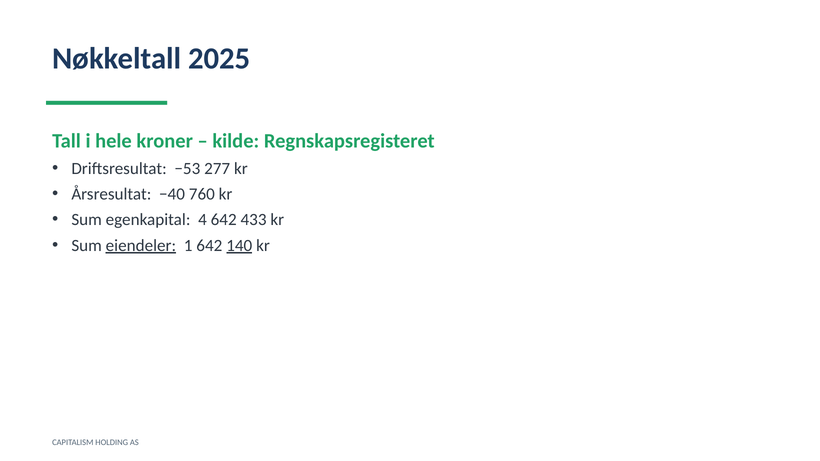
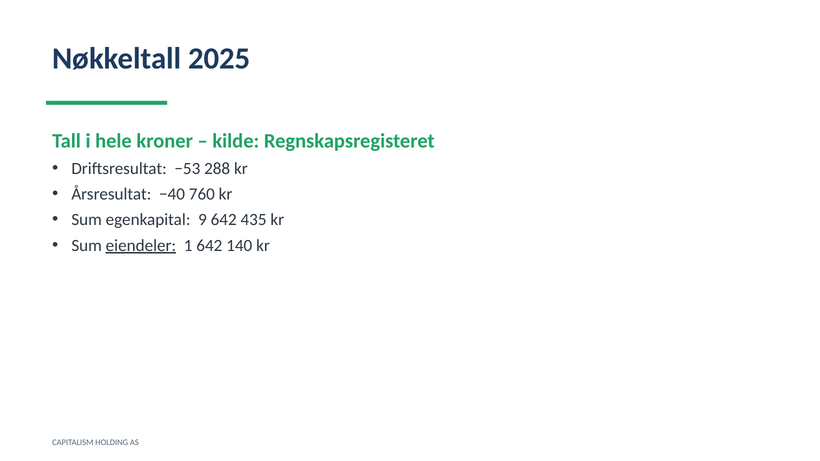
277: 277 -> 288
4: 4 -> 9
433: 433 -> 435
140 underline: present -> none
